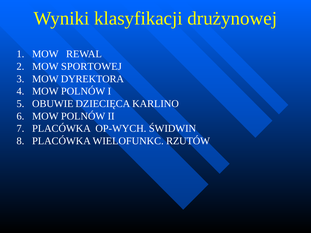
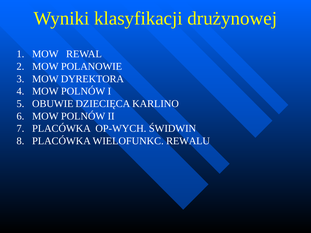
SPORTOWEJ: SPORTOWEJ -> POLANOWIE
RZUTÓW: RZUTÓW -> REWALU
